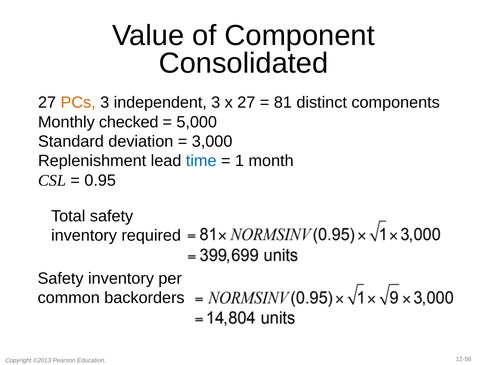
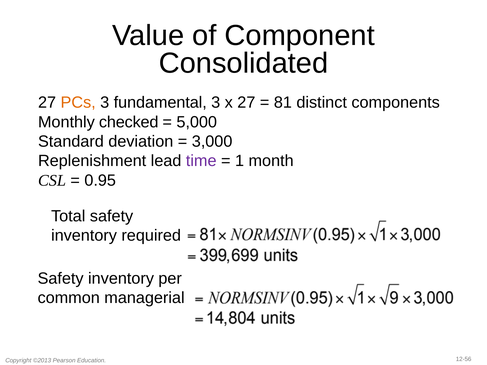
independent: independent -> fundamental
time colour: blue -> purple
backorders: backorders -> managerial
